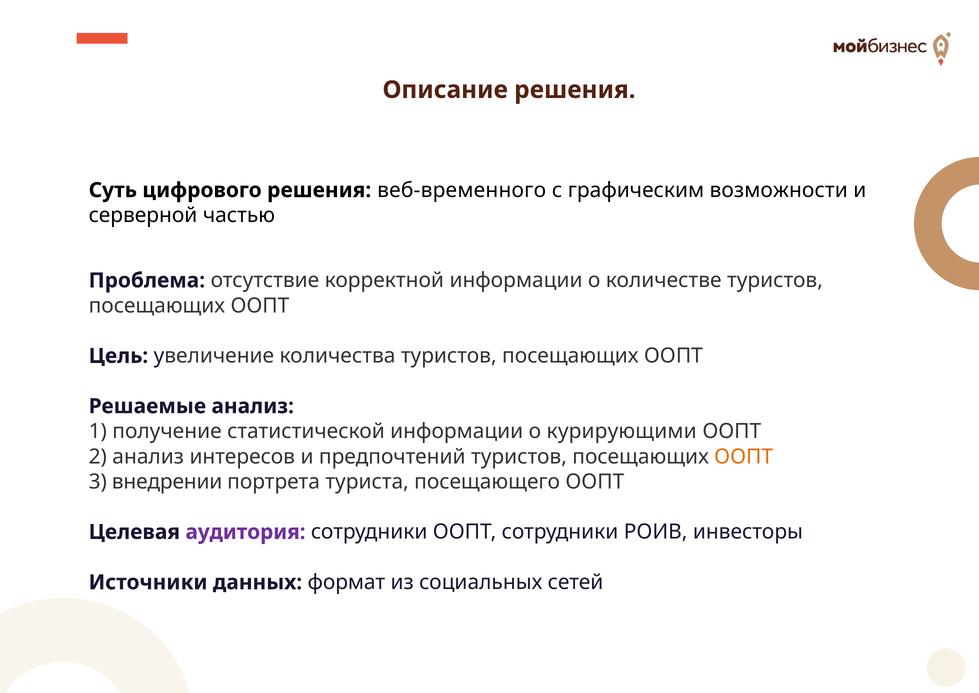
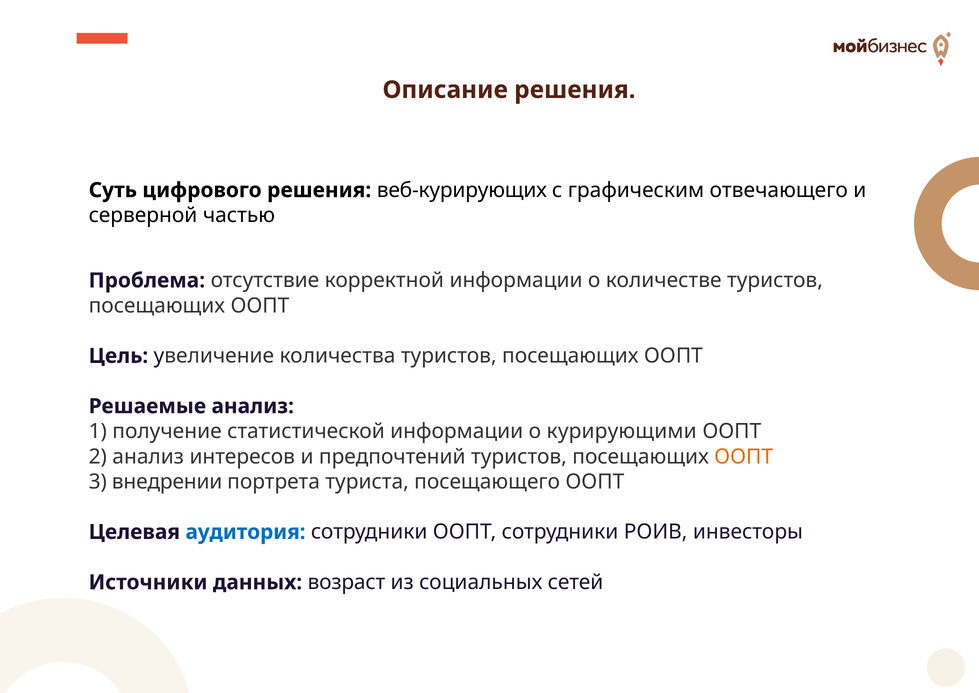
веб-временного: веб-временного -> веб-курирующих
возможности: возможности -> отвечающего
аудитория colour: purple -> blue
формат: формат -> возраст
